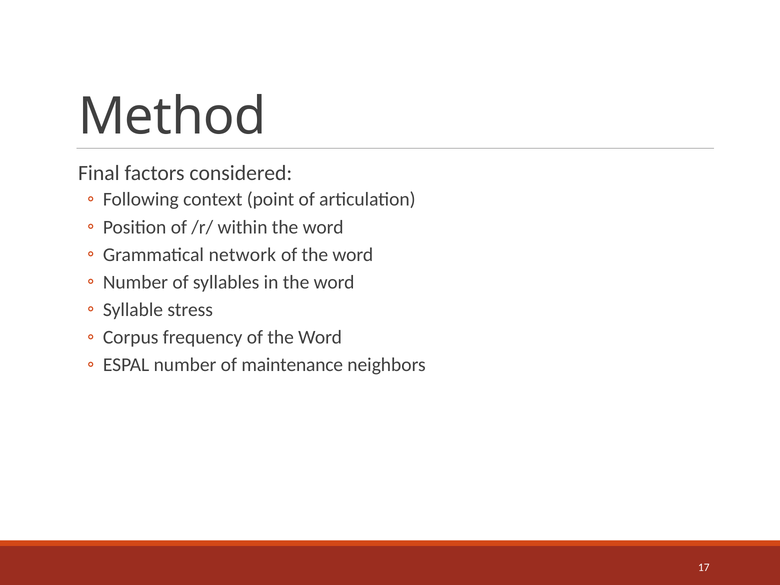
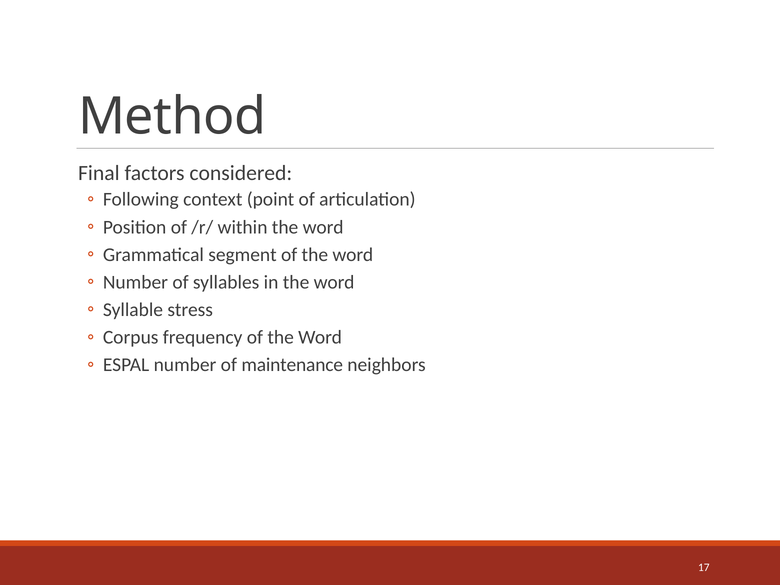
network: network -> segment
